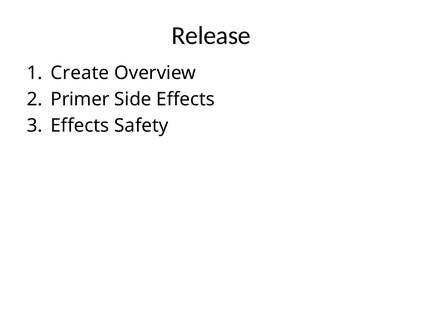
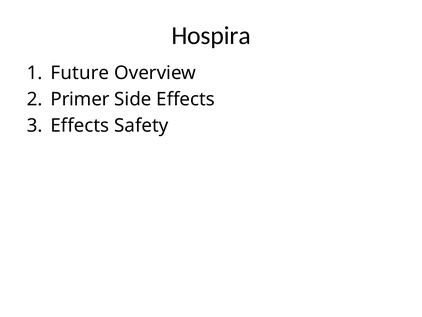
Release: Release -> Hospira
Create: Create -> Future
